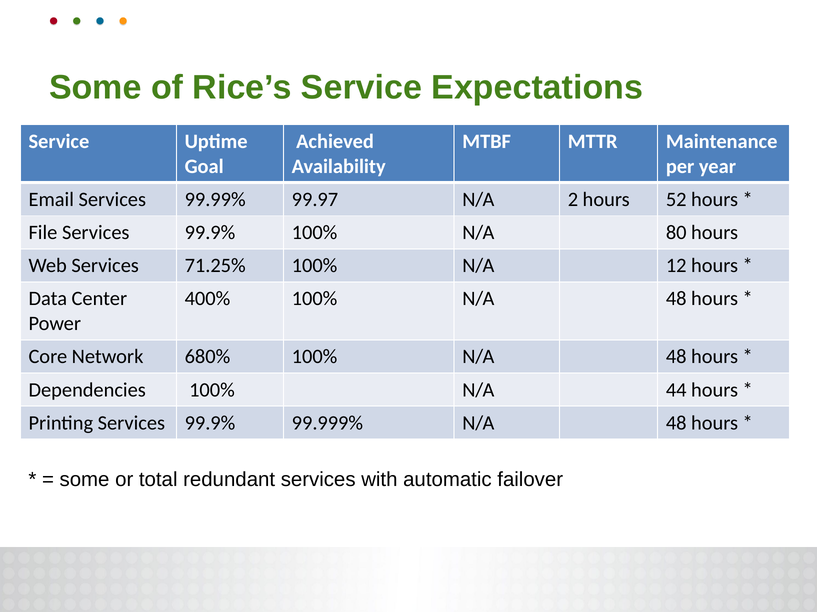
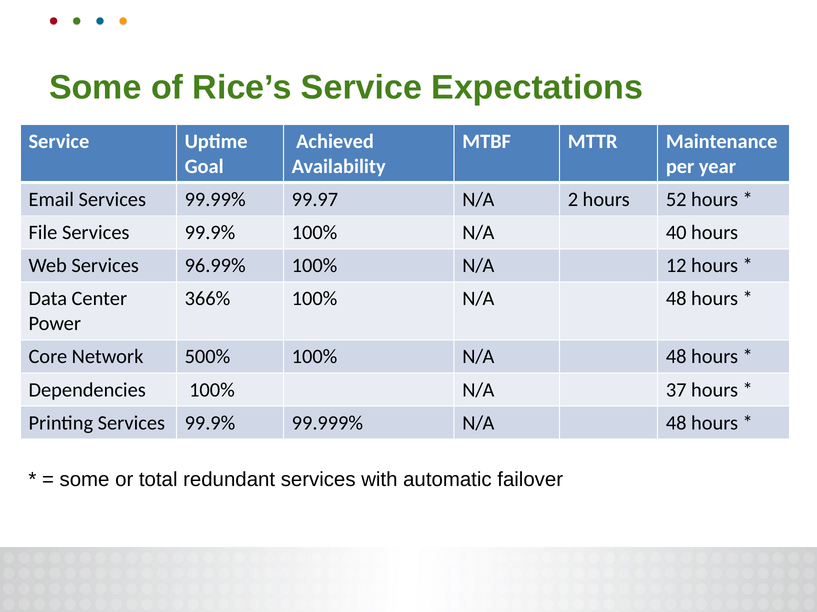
80: 80 -> 40
71.25%: 71.25% -> 96.99%
400%: 400% -> 366%
680%: 680% -> 500%
44: 44 -> 37
